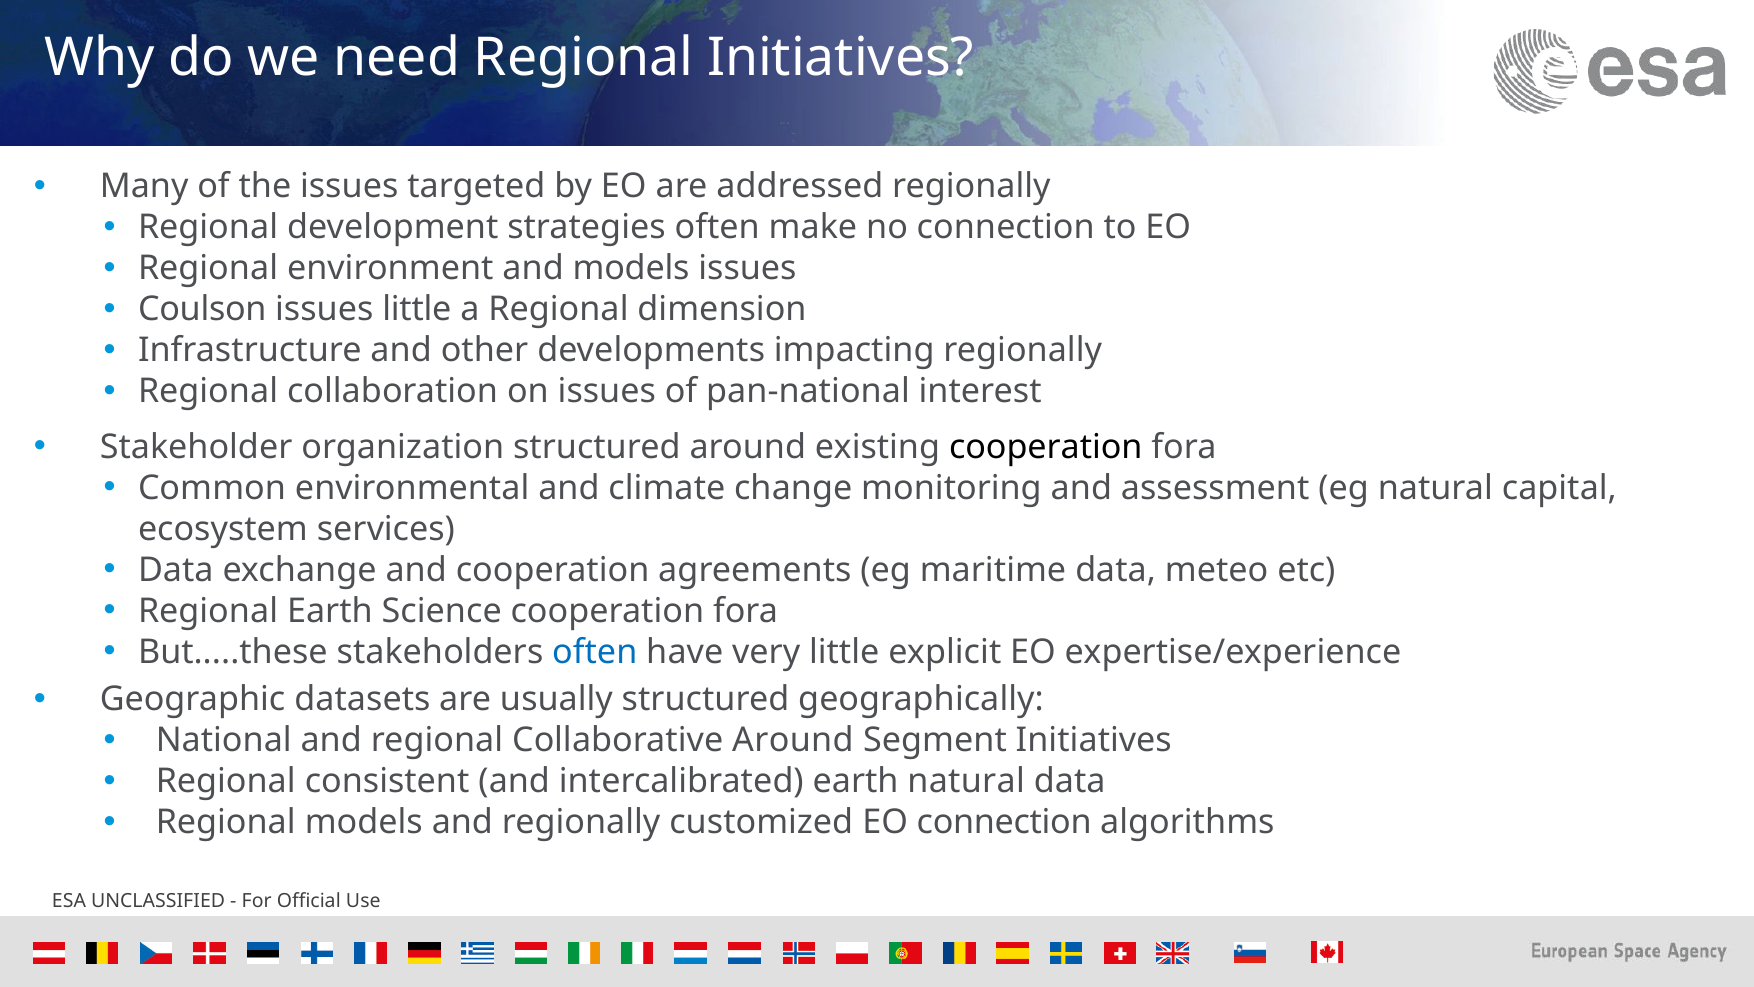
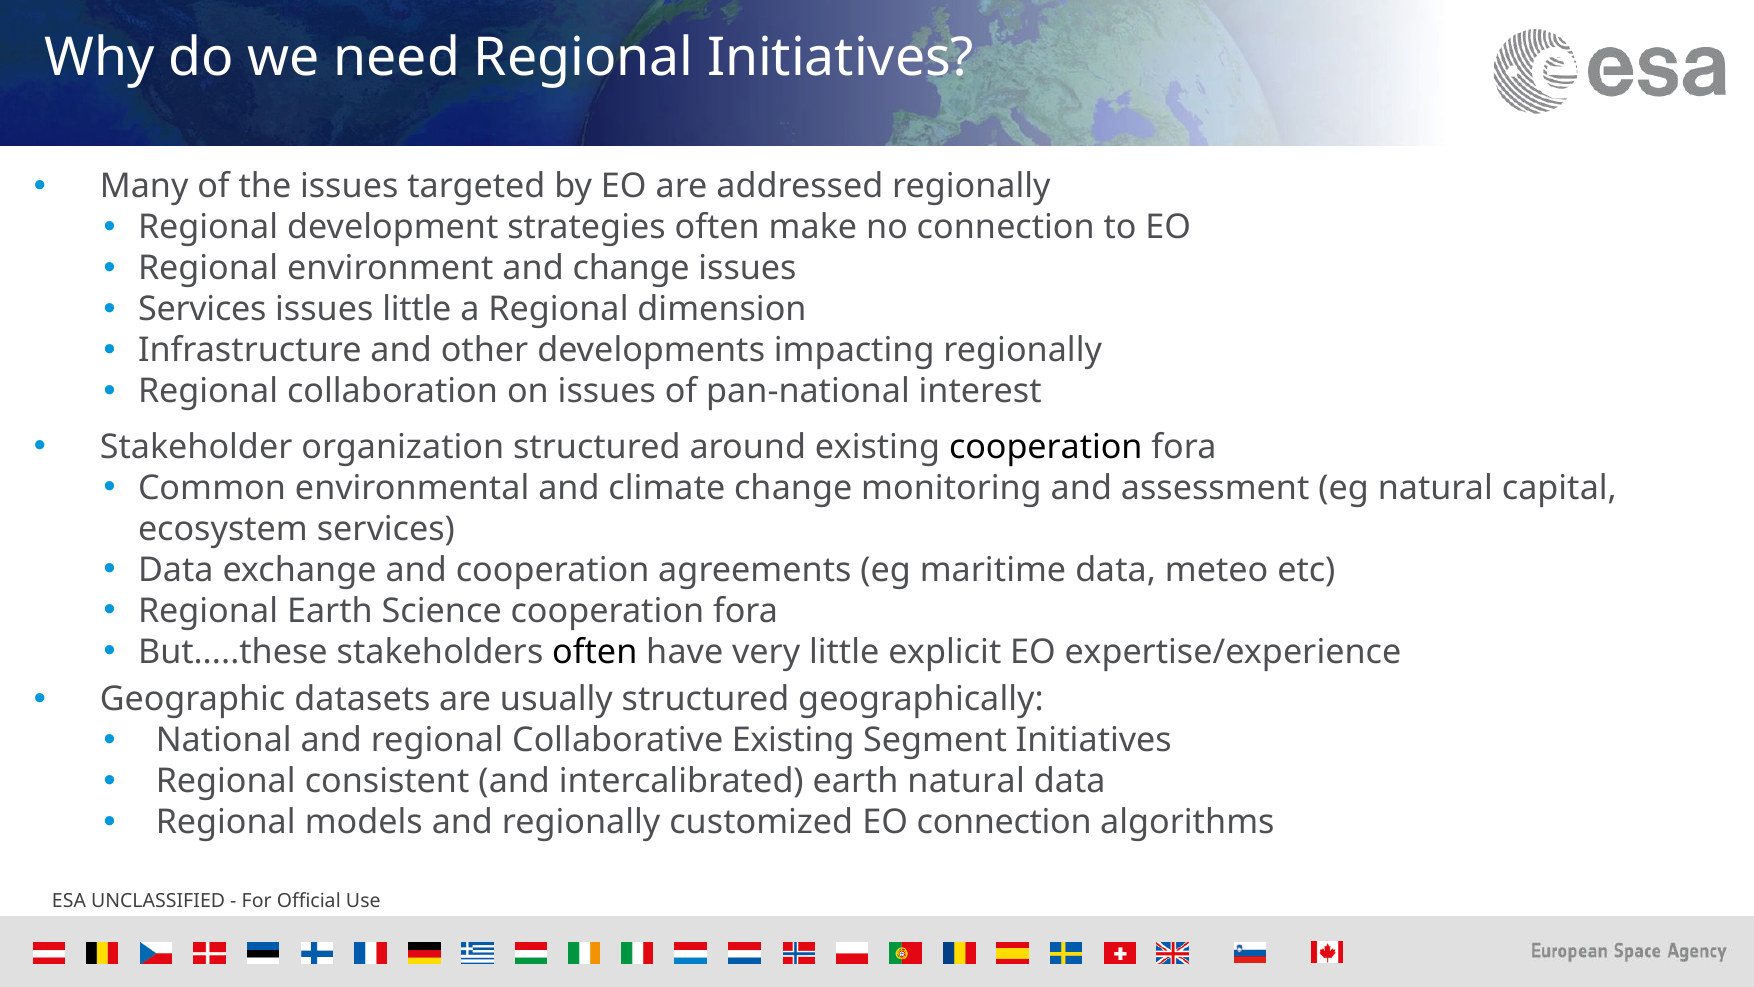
and models: models -> change
Coulson at (202, 310): Coulson -> Services
often at (595, 652) colour: blue -> black
Collaborative Around: Around -> Existing
